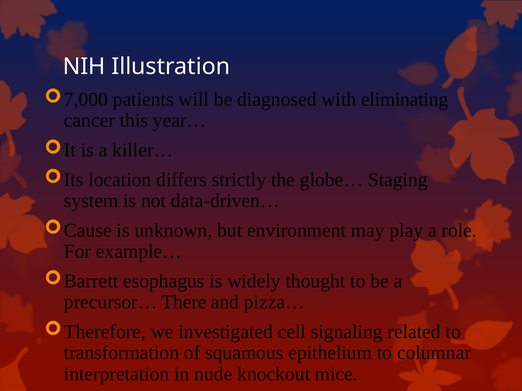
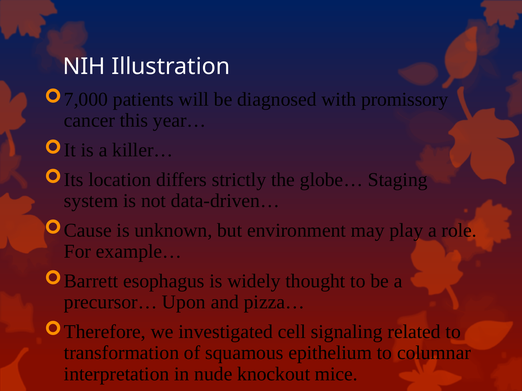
eliminating: eliminating -> promissory
There: There -> Upon
